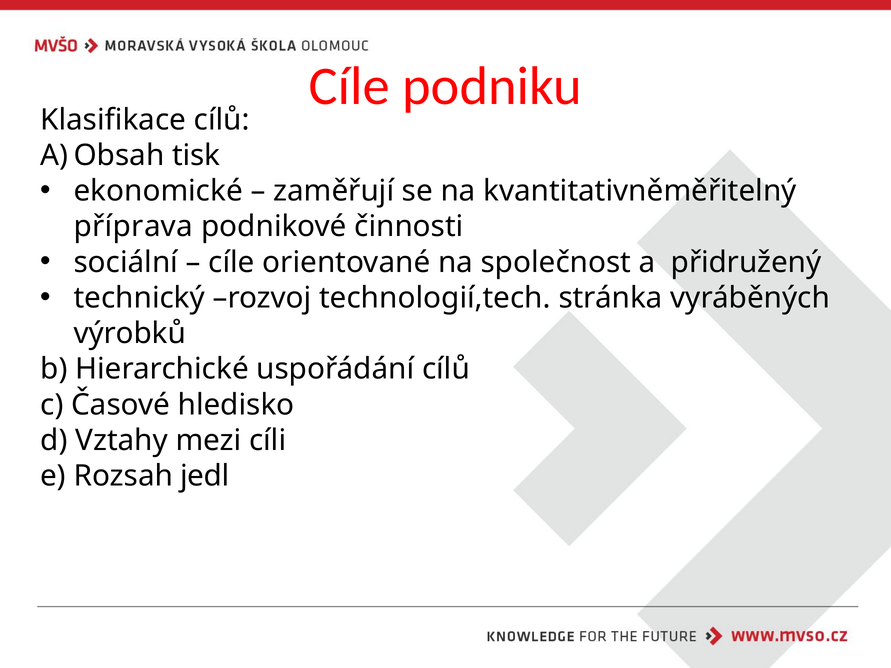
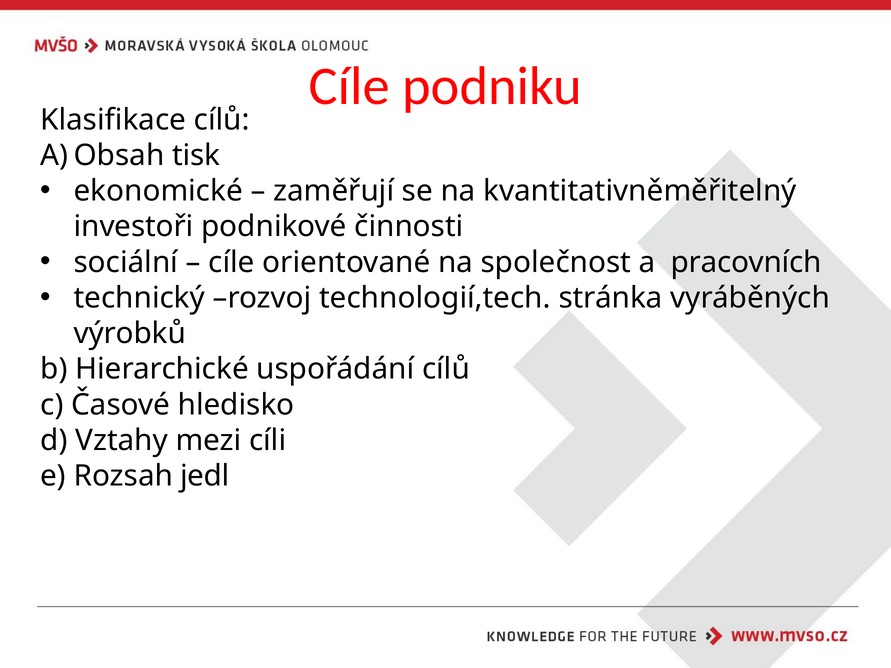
příprava: příprava -> investoři
přidružený: přidružený -> pracovních
